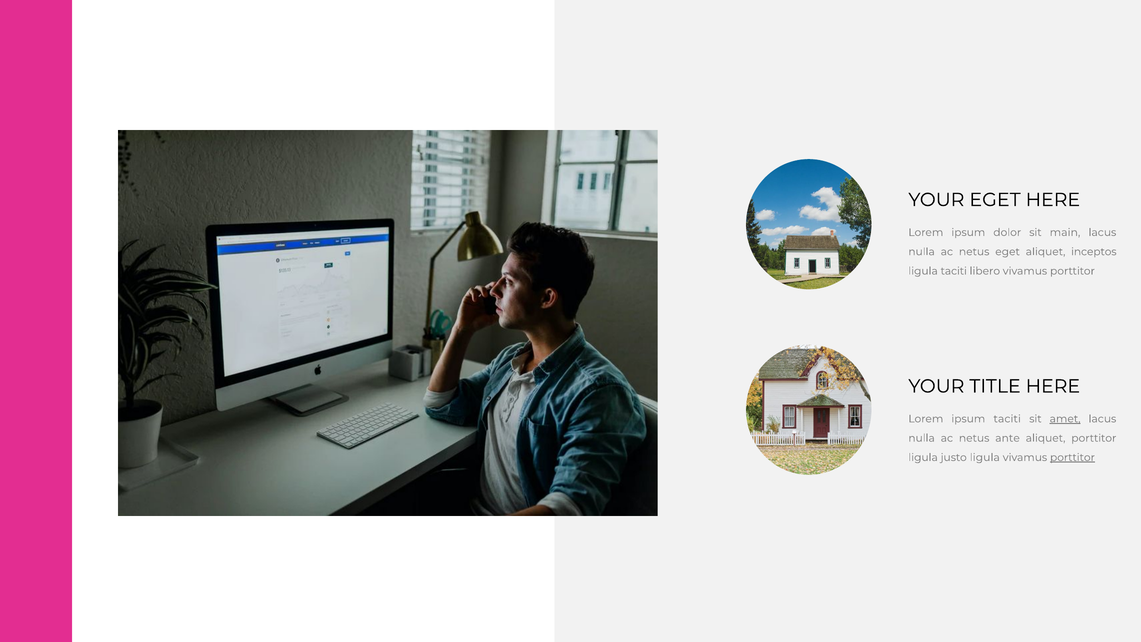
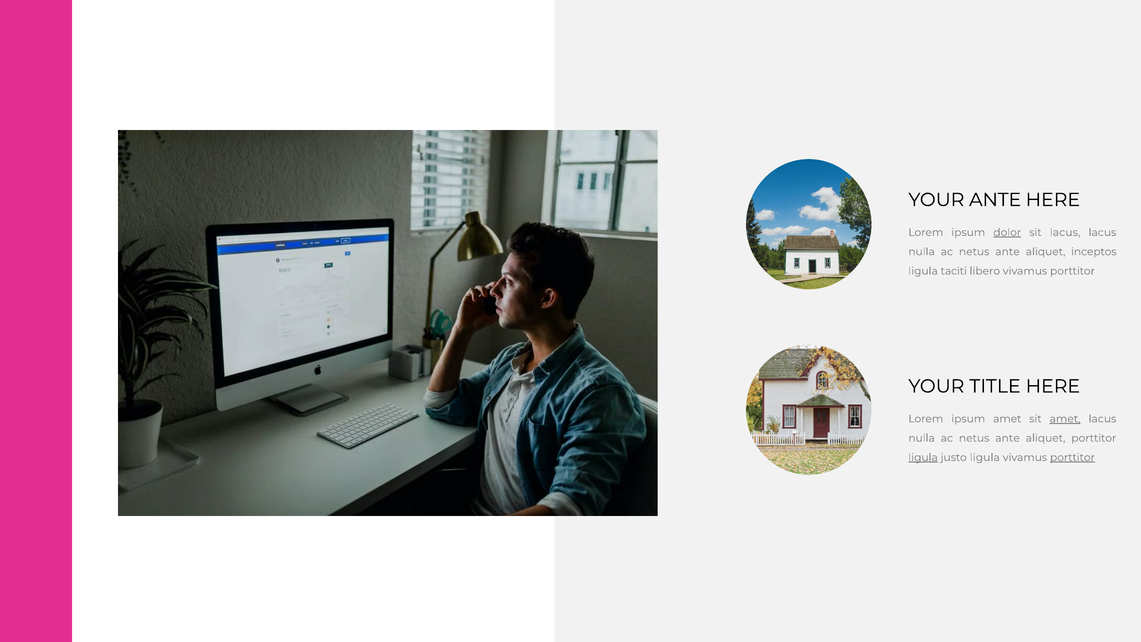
YOUR EGET: EGET -> ANTE
dolor underline: none -> present
sit main: main -> lacus
eget at (1008, 252): eget -> ante
ipsum taciti: taciti -> amet
ligula at (923, 457) underline: none -> present
